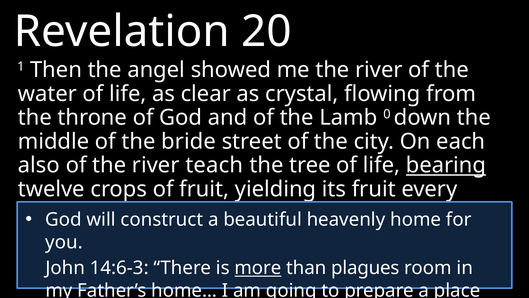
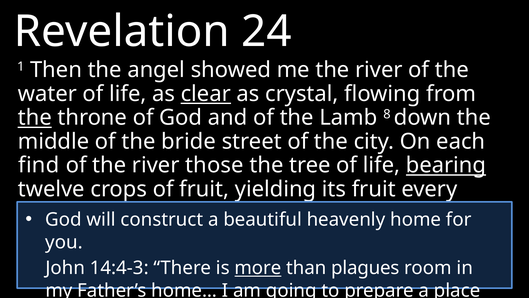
20: 20 -> 24
clear underline: none -> present
the at (35, 118) underline: none -> present
0: 0 -> 8
also: also -> find
teach: teach -> those
14:6-3: 14:6-3 -> 14:4-3
